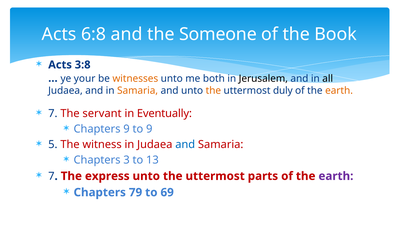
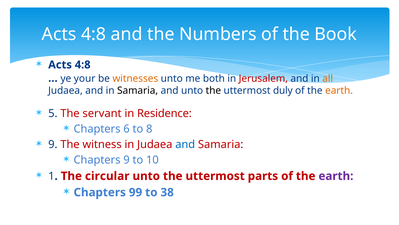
6:8 at (94, 34): 6:8 -> 4:8
Someone: Someone -> Numbers
3:8 at (83, 65): 3:8 -> 4:8
Jerusalem colour: black -> red
all colour: black -> orange
Samaria at (138, 90) colour: orange -> black
the at (213, 90) colour: orange -> black
7 at (53, 113): 7 -> 5
Eventually: Eventually -> Residence
Chapters 9: 9 -> 6
to 9: 9 -> 8
5 at (53, 144): 5 -> 9
Chapters 3: 3 -> 9
13: 13 -> 10
7 at (51, 176): 7 -> 1
express: express -> circular
79: 79 -> 99
69: 69 -> 38
